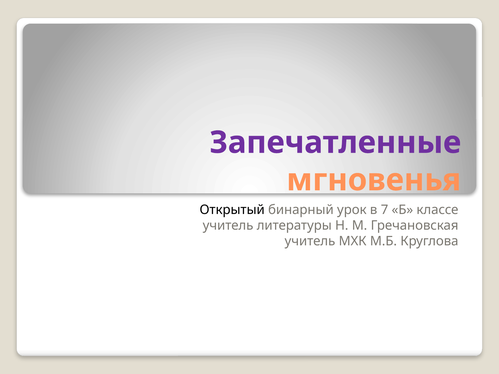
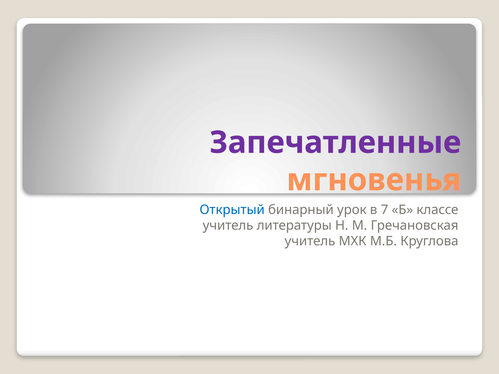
Открытый colour: black -> blue
